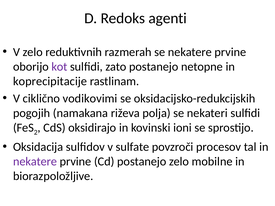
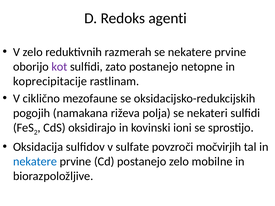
vodikovimi: vodikovimi -> mezofaune
procesov: procesov -> močvirjih
nekatere at (35, 162) colour: purple -> blue
